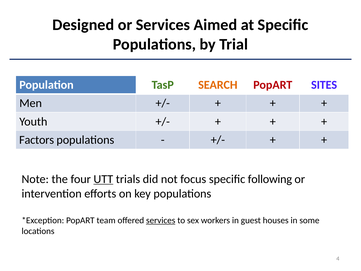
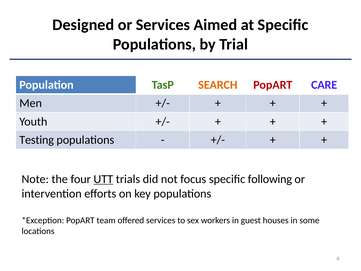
SITES: SITES -> CARE
Factors: Factors -> Testing
services at (161, 220) underline: present -> none
